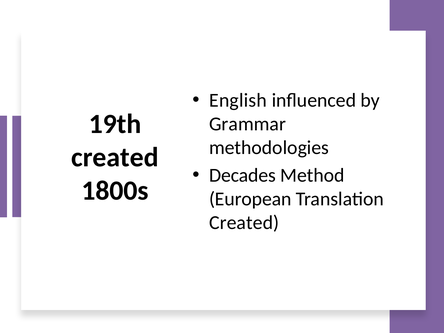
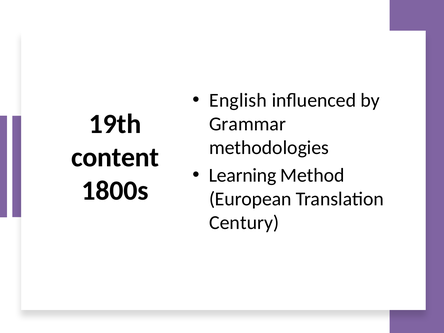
created at (115, 157): created -> content
Decades: Decades -> Learning
Created at (244, 223): Created -> Century
